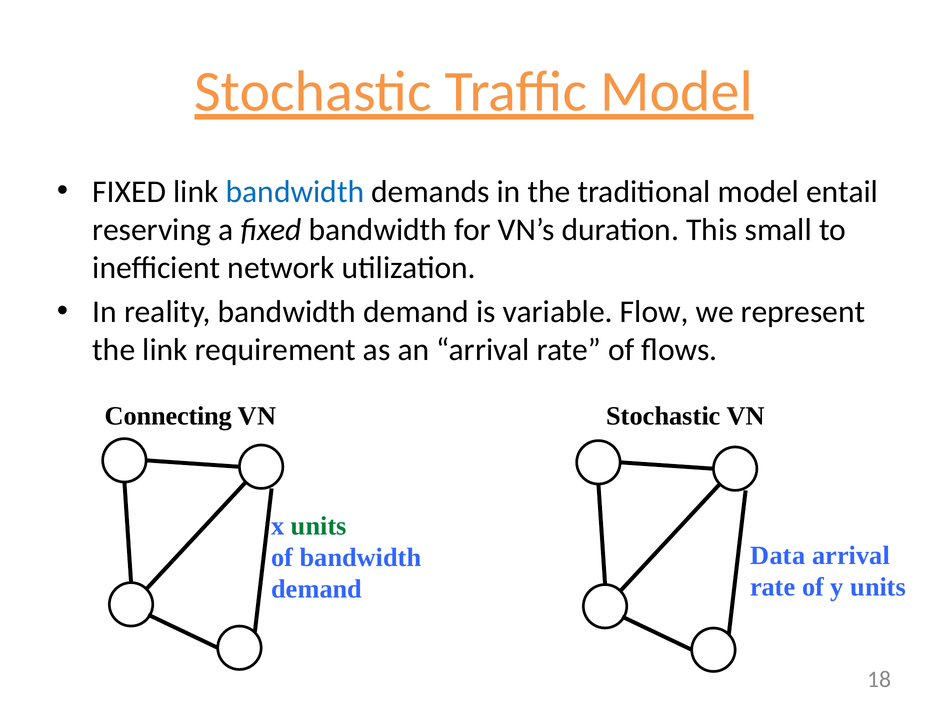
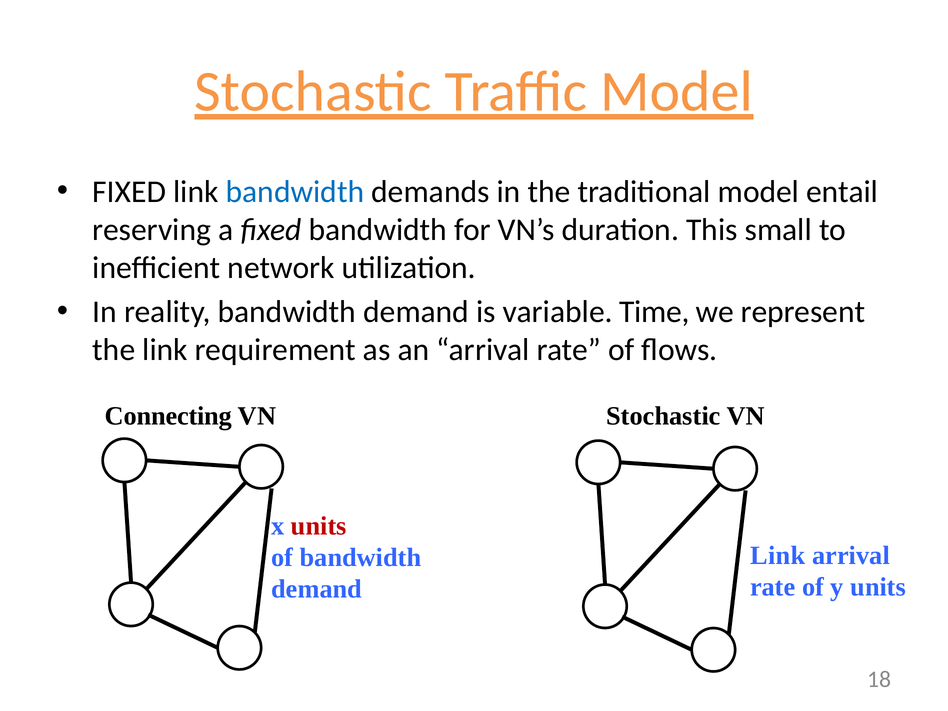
Flow: Flow -> Time
units at (319, 526) colour: green -> red
Data at (778, 556): Data -> Link
